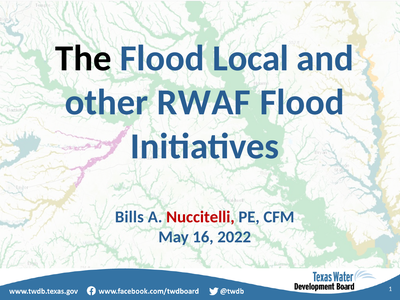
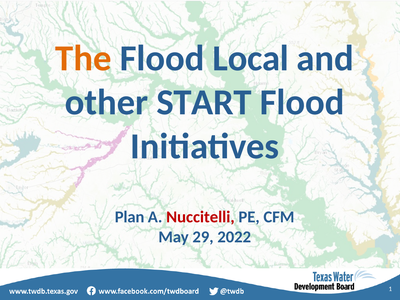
The colour: black -> orange
RWAF: RWAF -> START
Bills: Bills -> Plan
16: 16 -> 29
